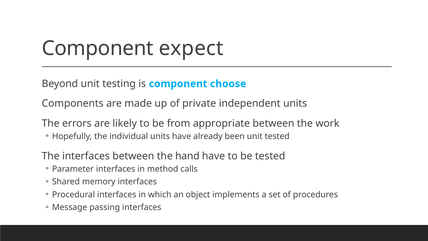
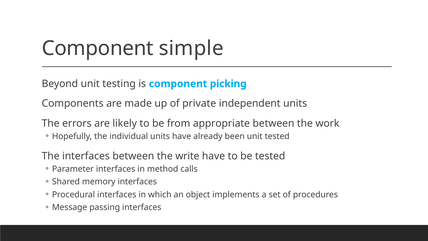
expect: expect -> simple
choose: choose -> picking
hand: hand -> write
